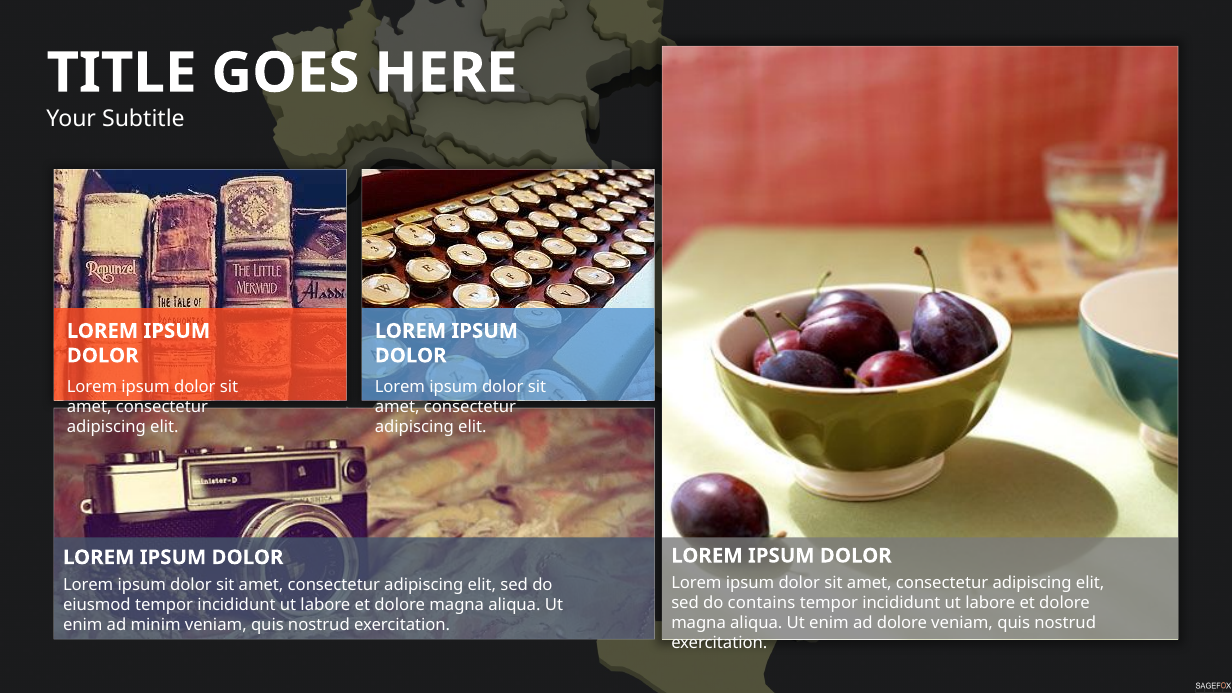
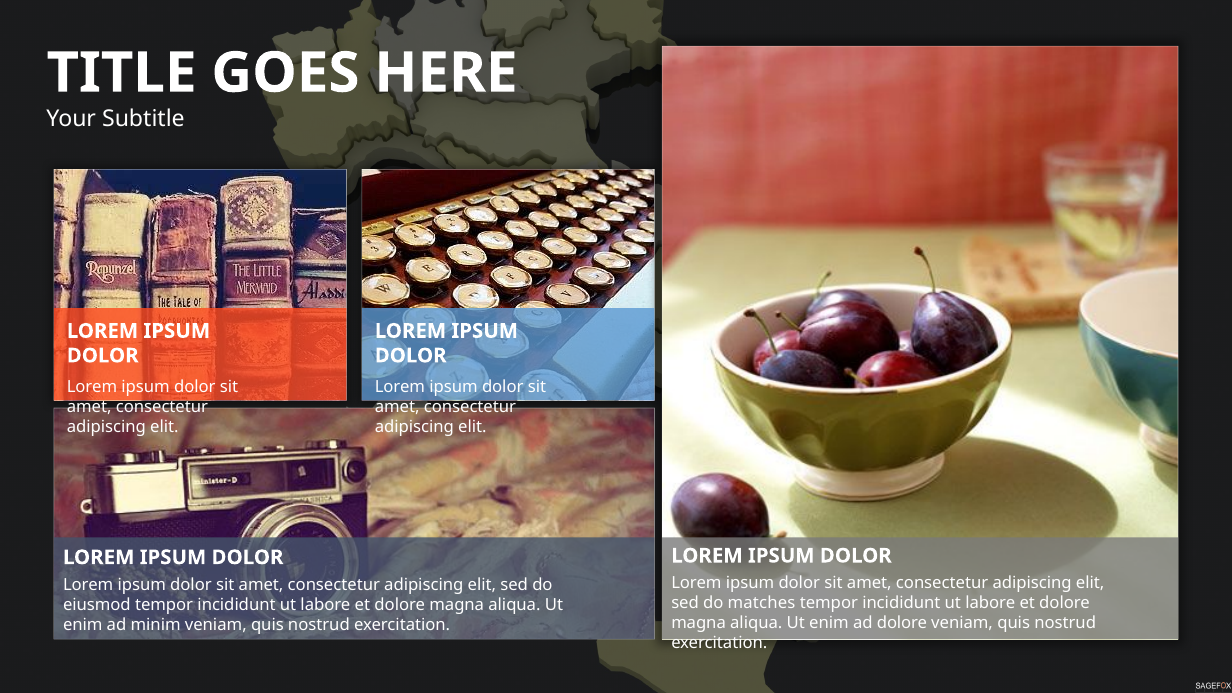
contains: contains -> matches
